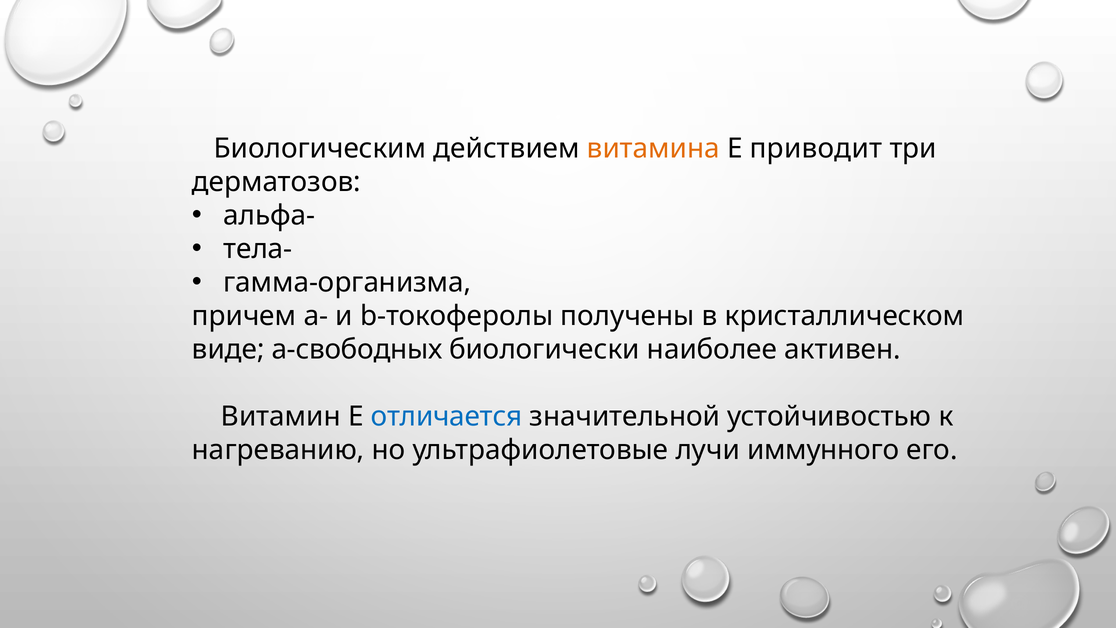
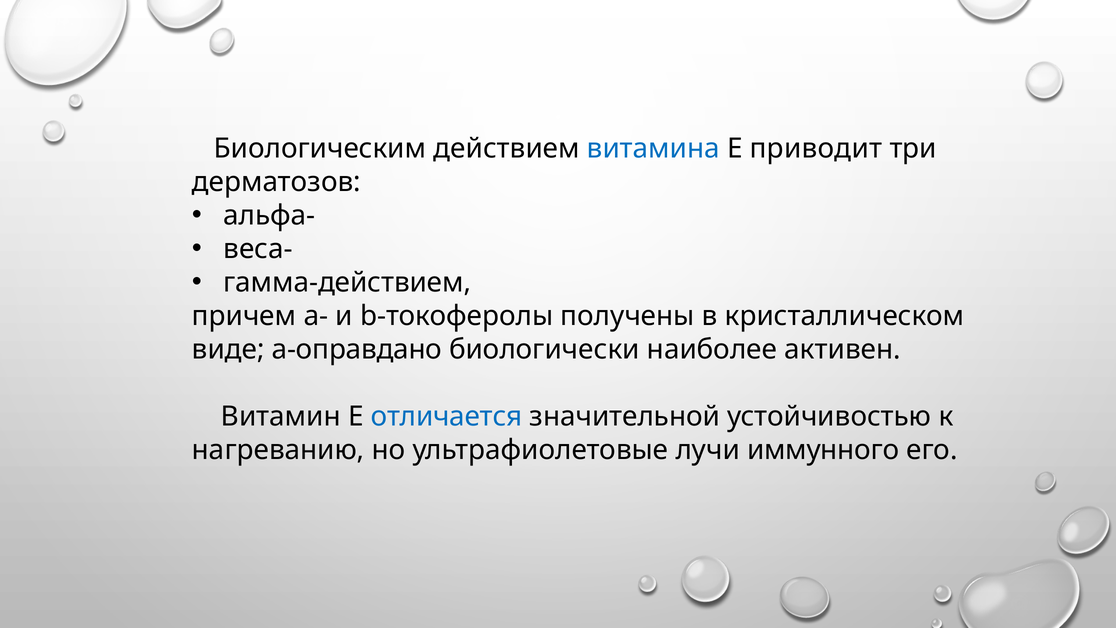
витамина colour: orange -> blue
тела-: тела- -> веса-
гамма-организма: гамма-организма -> гамма-действием
а-свободных: а-свободных -> а-оправдано
